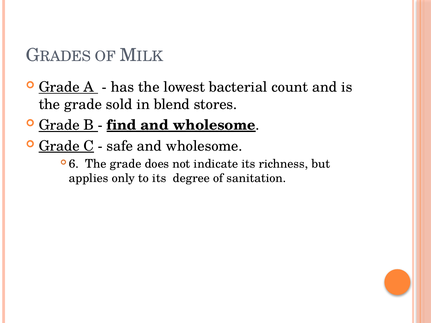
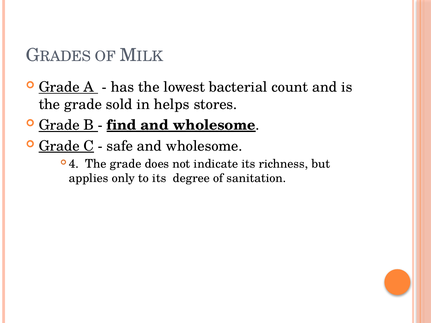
blend: blend -> helps
6: 6 -> 4
